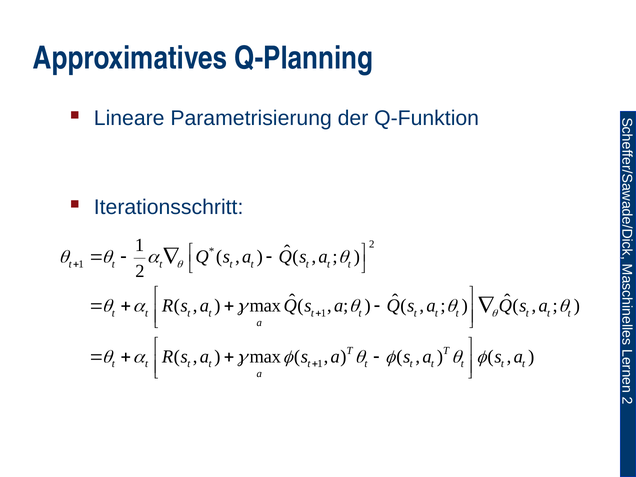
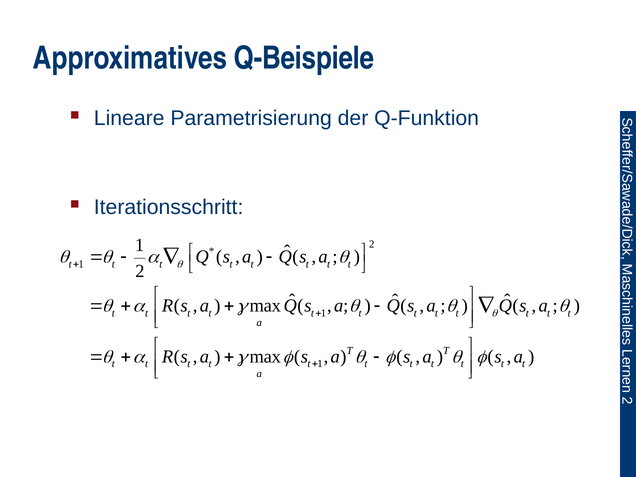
Q-Planning: Q-Planning -> Q-Beispiele
